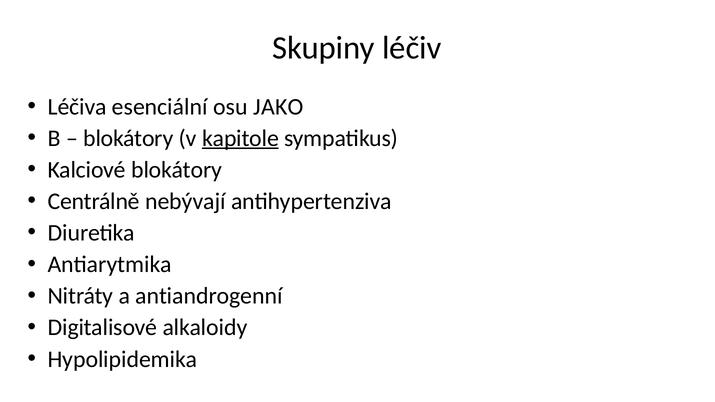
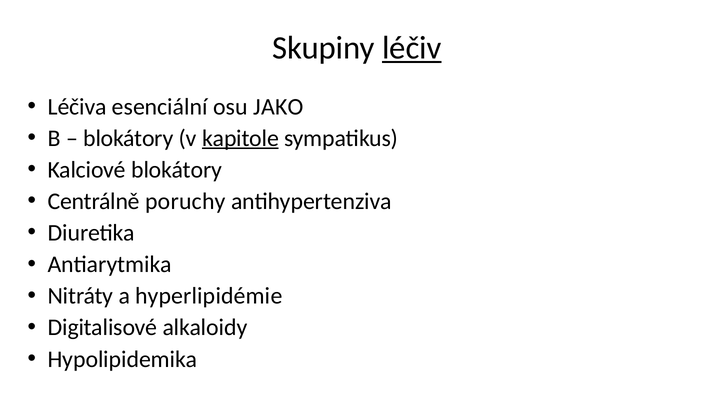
léčiv underline: none -> present
nebývají: nebývají -> poruchy
antiandrogenní: antiandrogenní -> hyperlipidémie
